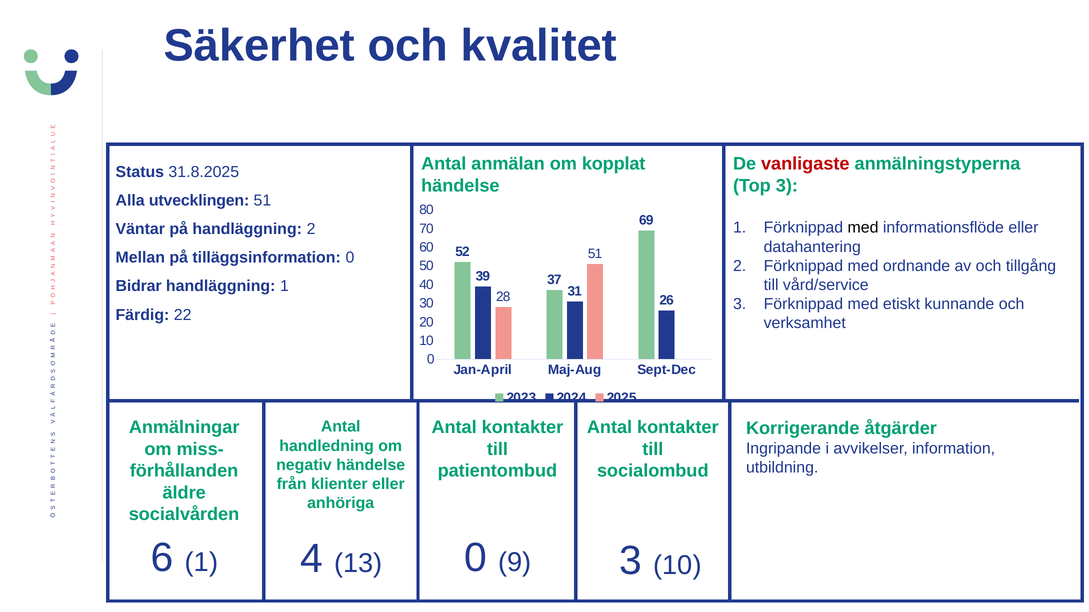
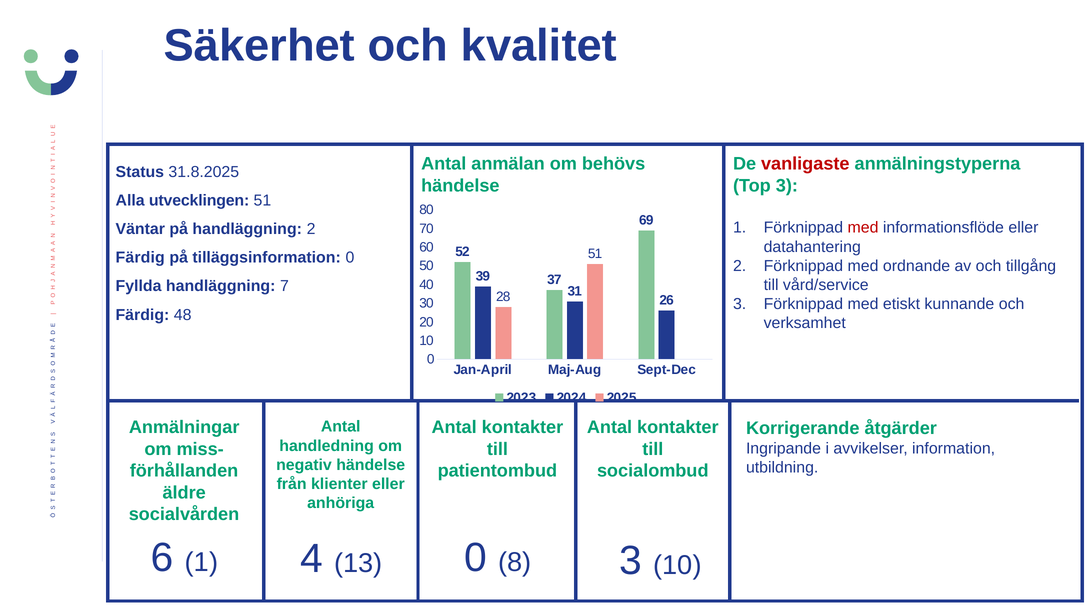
kopplat: kopplat -> behövs
med at (863, 228) colour: black -> red
Mellan at (140, 258): Mellan -> Färdig
Bidrar: Bidrar -> Fyllda
handläggning 1: 1 -> 7
22: 22 -> 48
9: 9 -> 8
